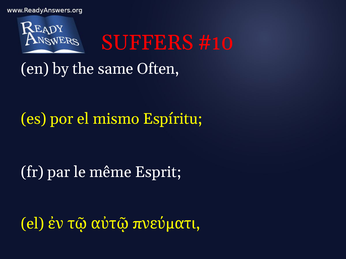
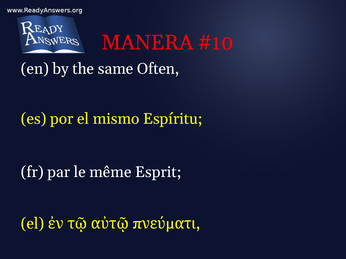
SUFFERS: SUFFERS -> MANERA
